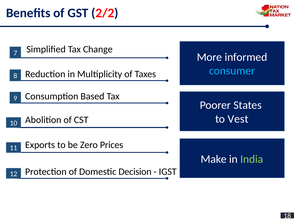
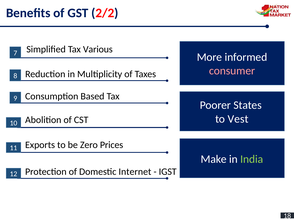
Change: Change -> Various
consumer colour: light blue -> pink
Decision: Decision -> Internet
